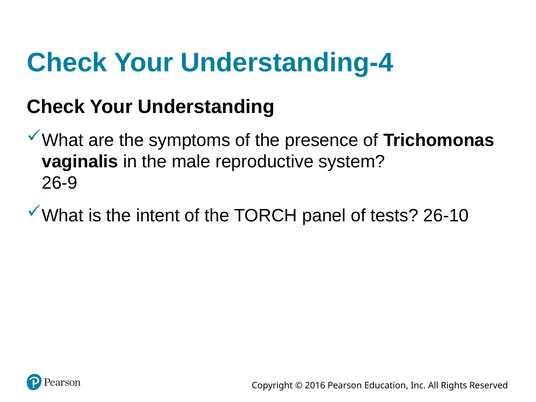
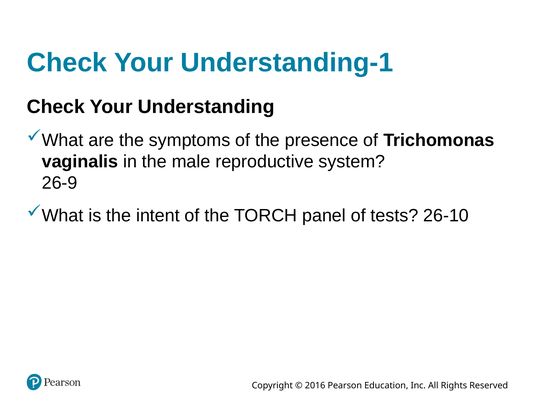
Understanding-4: Understanding-4 -> Understanding-1
